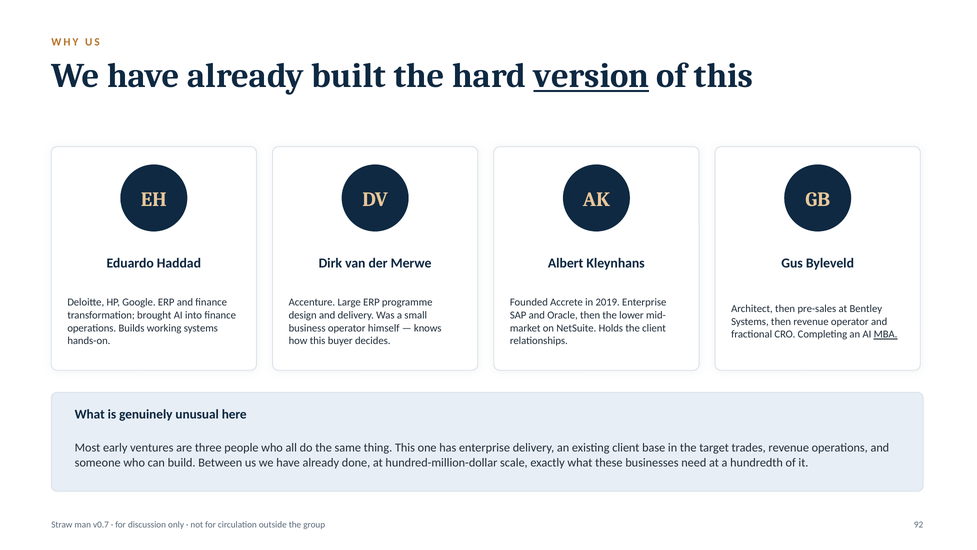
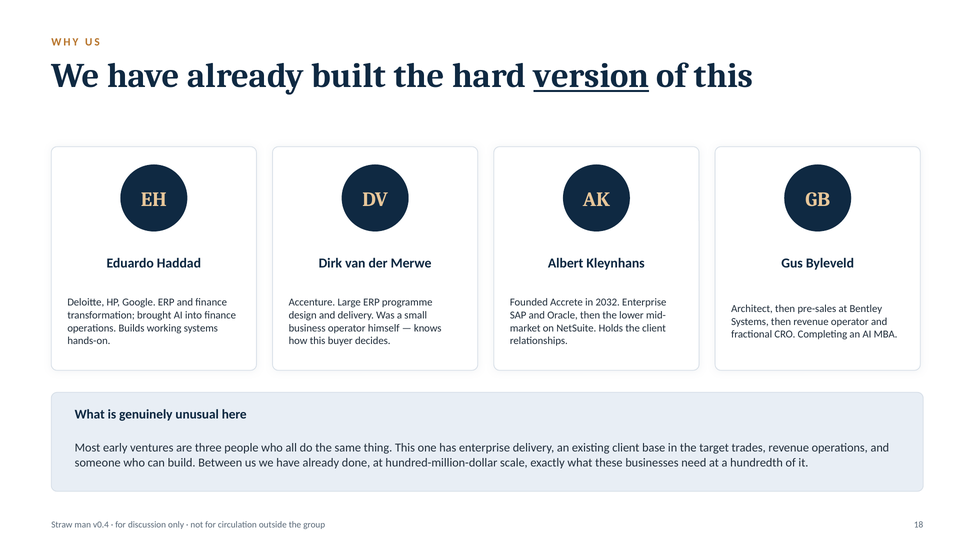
2019: 2019 -> 2032
MBA underline: present -> none
v0.7: v0.7 -> v0.4
92: 92 -> 18
